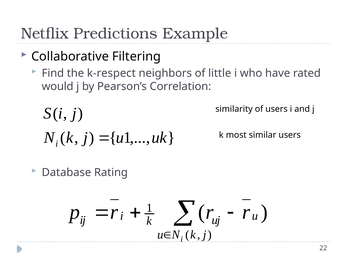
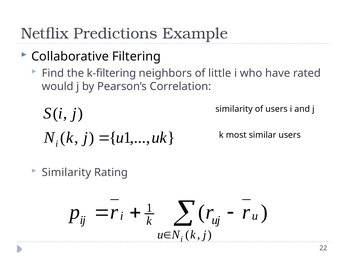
k-respect: k-respect -> k-filtering
Database at (66, 172): Database -> Similarity
